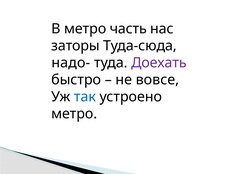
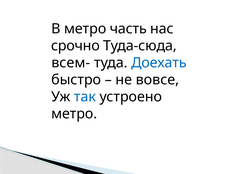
заторы: заторы -> срочно
надо-: надо- -> всем-
Доехать colour: purple -> blue
